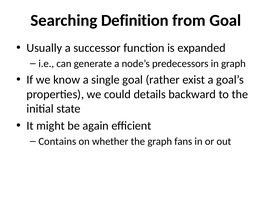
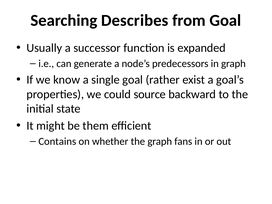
Definition: Definition -> Describes
details: details -> source
again: again -> them
